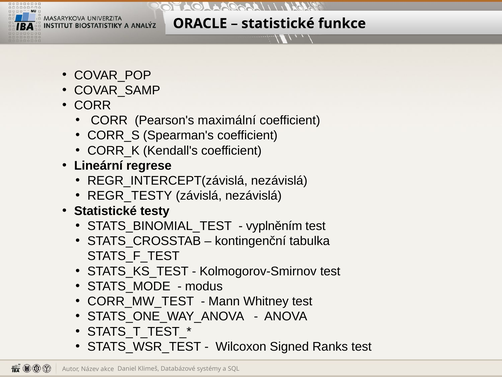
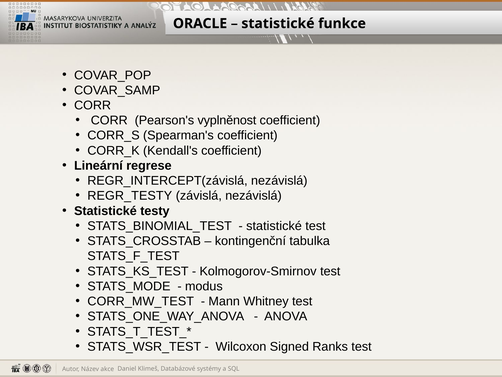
maximální: maximální -> vyplněnost
vyplněním at (274, 226): vyplněním -> statistické
